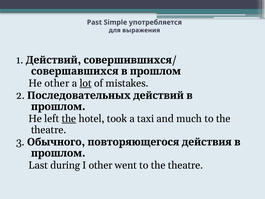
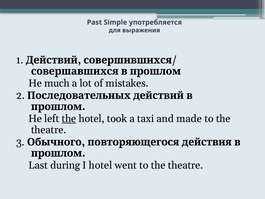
He other: other -> much
lot underline: present -> none
much: much -> made
I other: other -> hotel
